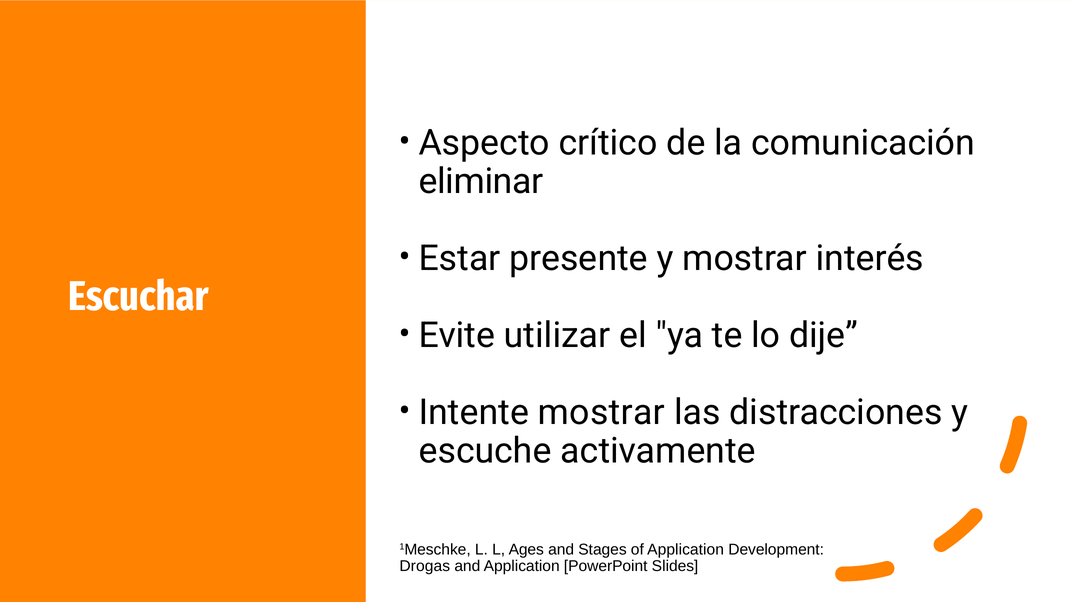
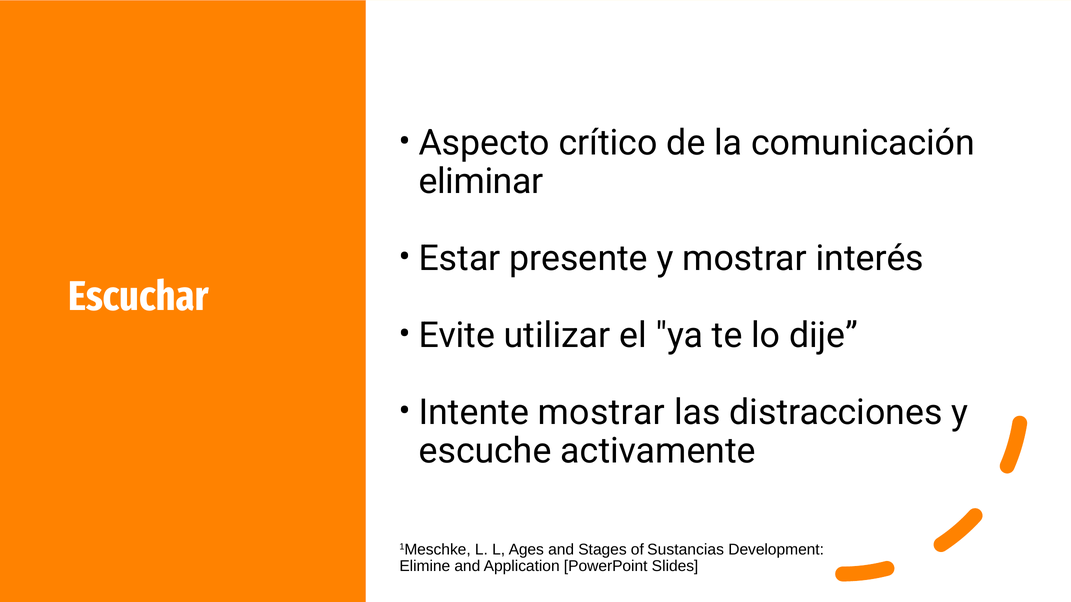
of Application: Application -> Sustancias
Drogas: Drogas -> Elimine
